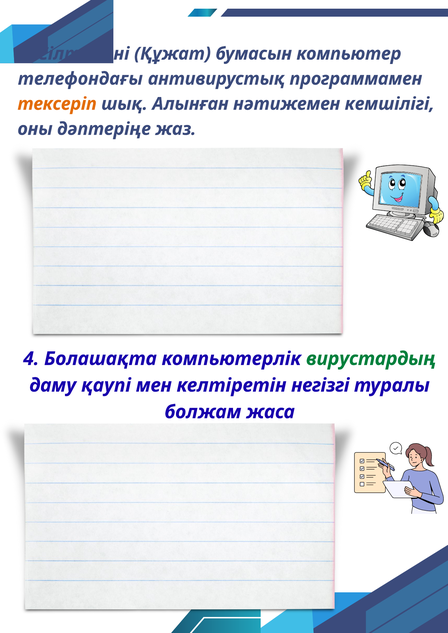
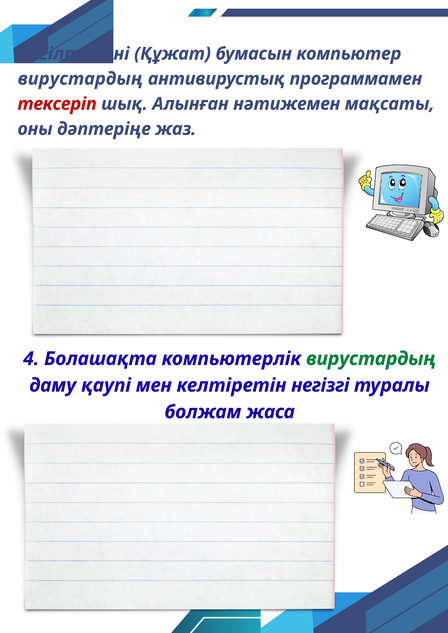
телефондағы at (80, 79): телефондағы -> вирустардың
тексеріп colour: orange -> red
кемшілігі: кемшілігі -> мақсаты
